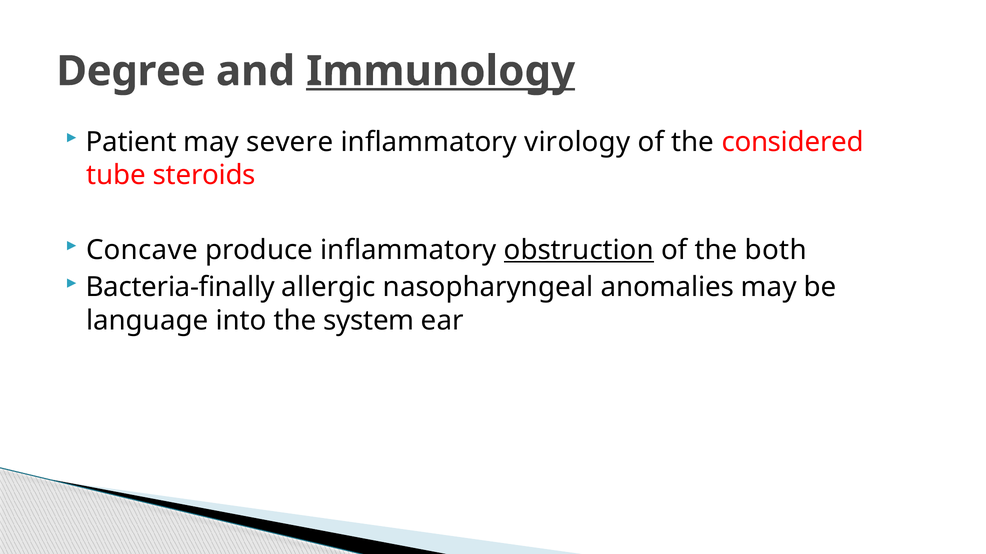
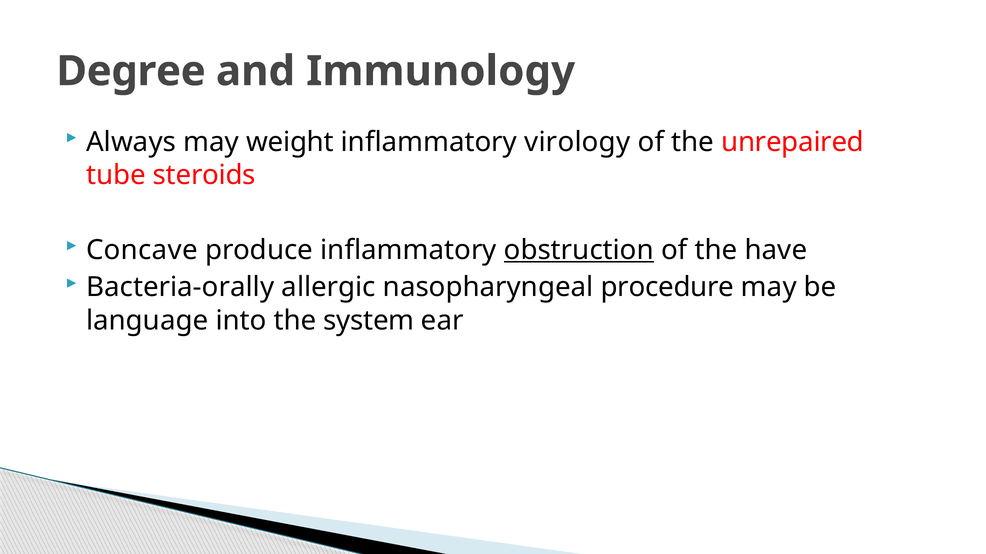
Immunology underline: present -> none
Patient: Patient -> Always
severe: severe -> weight
considered: considered -> unrepaired
both: both -> have
Bacteria-finally: Bacteria-finally -> Bacteria-orally
anomalies: anomalies -> procedure
